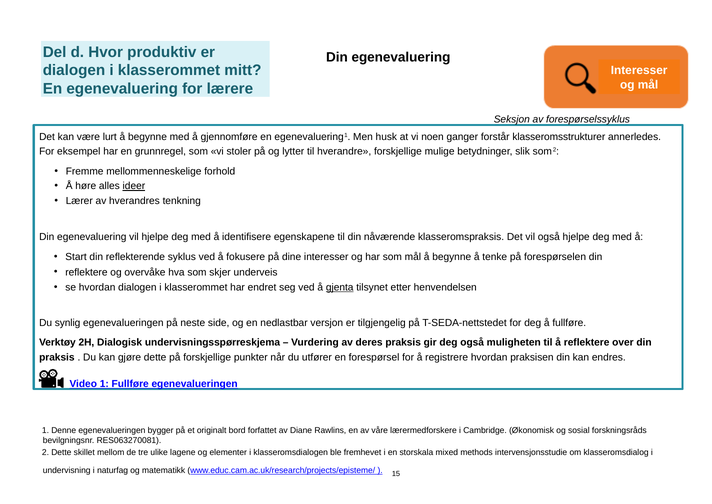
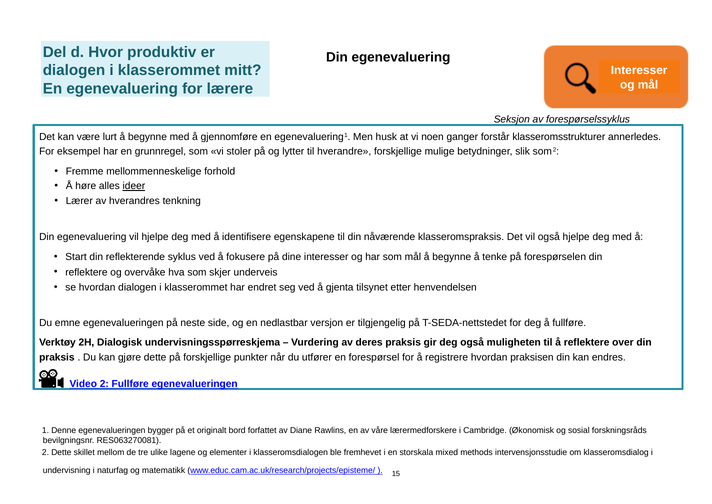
gjenta underline: present -> none
synlig: synlig -> emne
Video 1: 1 -> 2
